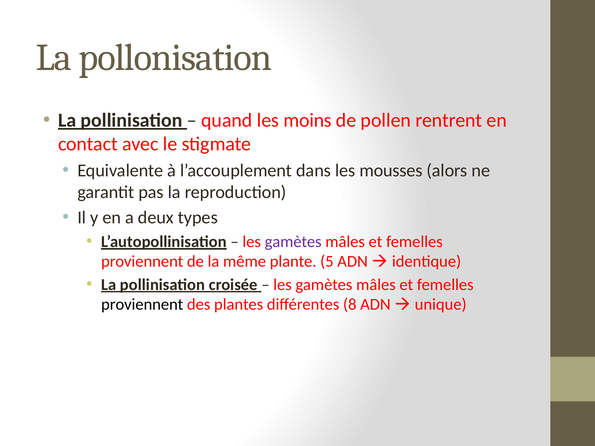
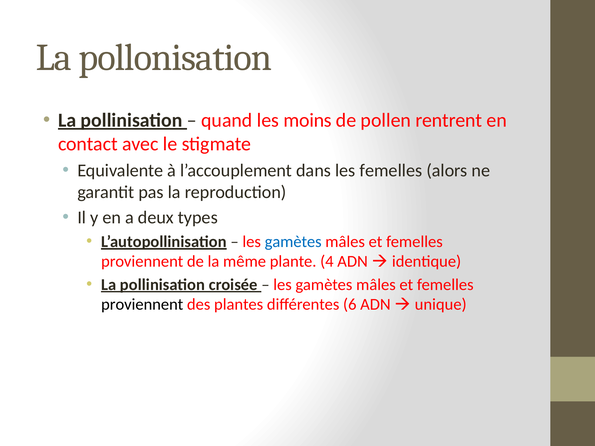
les mousses: mousses -> femelles
gamètes at (293, 242) colour: purple -> blue
5: 5 -> 4
8: 8 -> 6
